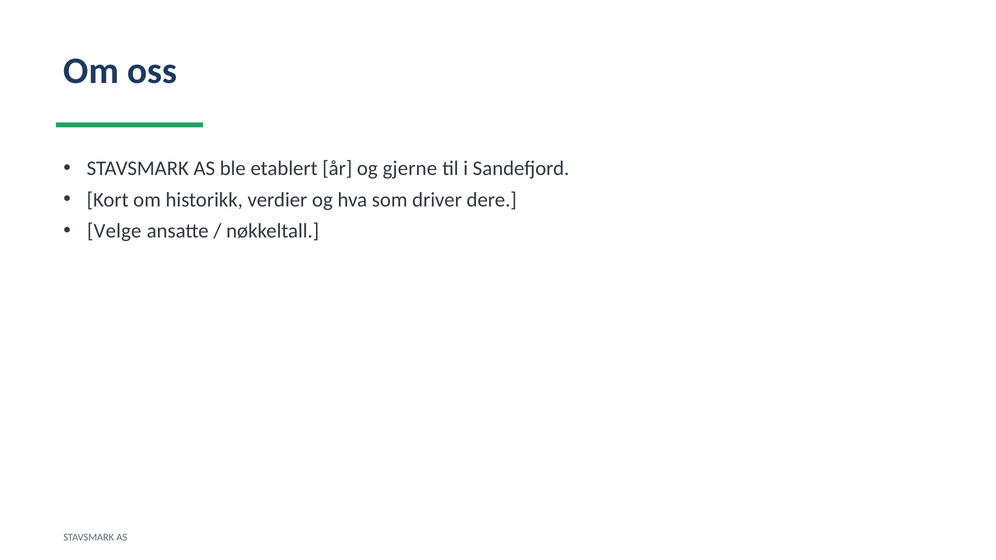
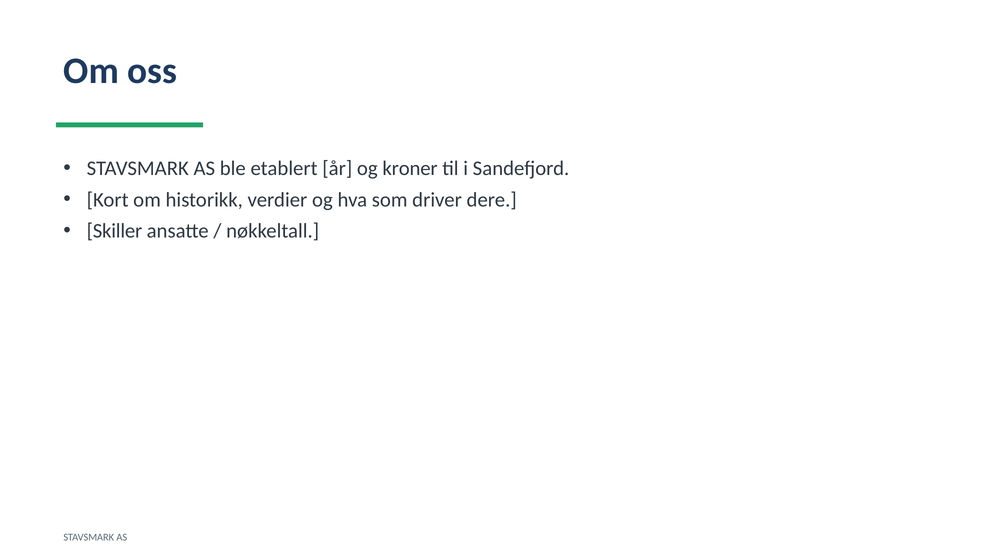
gjerne: gjerne -> kroner
Velge: Velge -> Skiller
